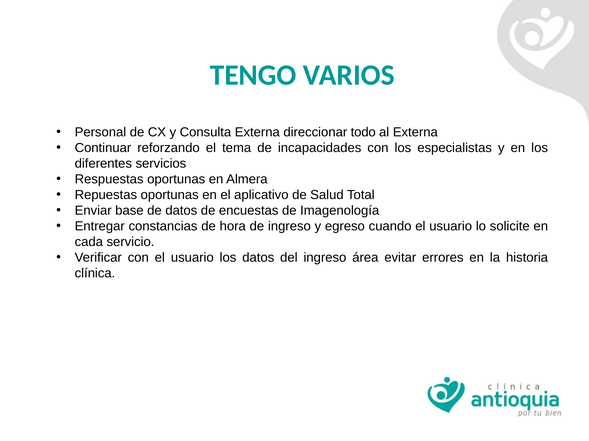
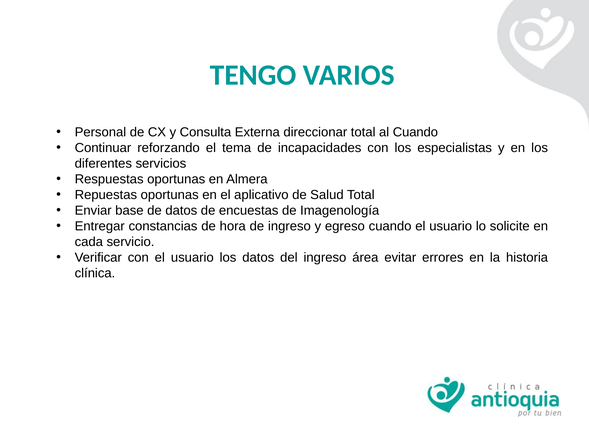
direccionar todo: todo -> total
al Externa: Externa -> Cuando
